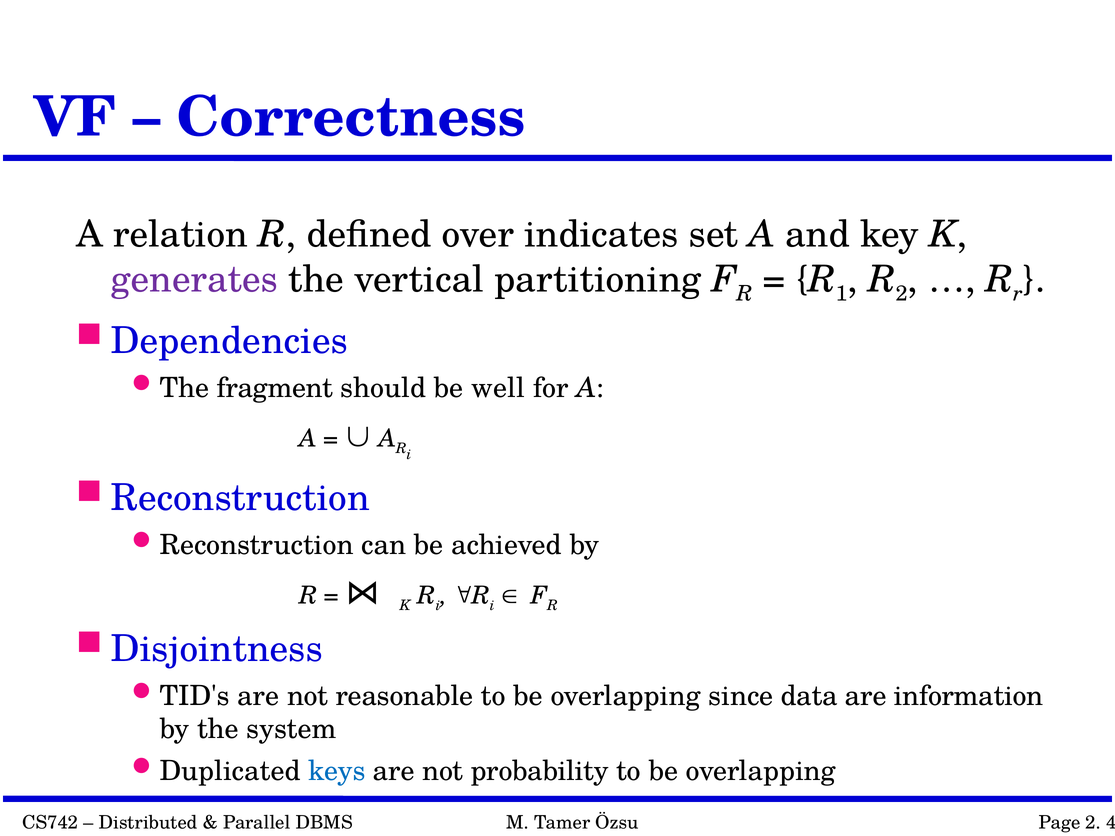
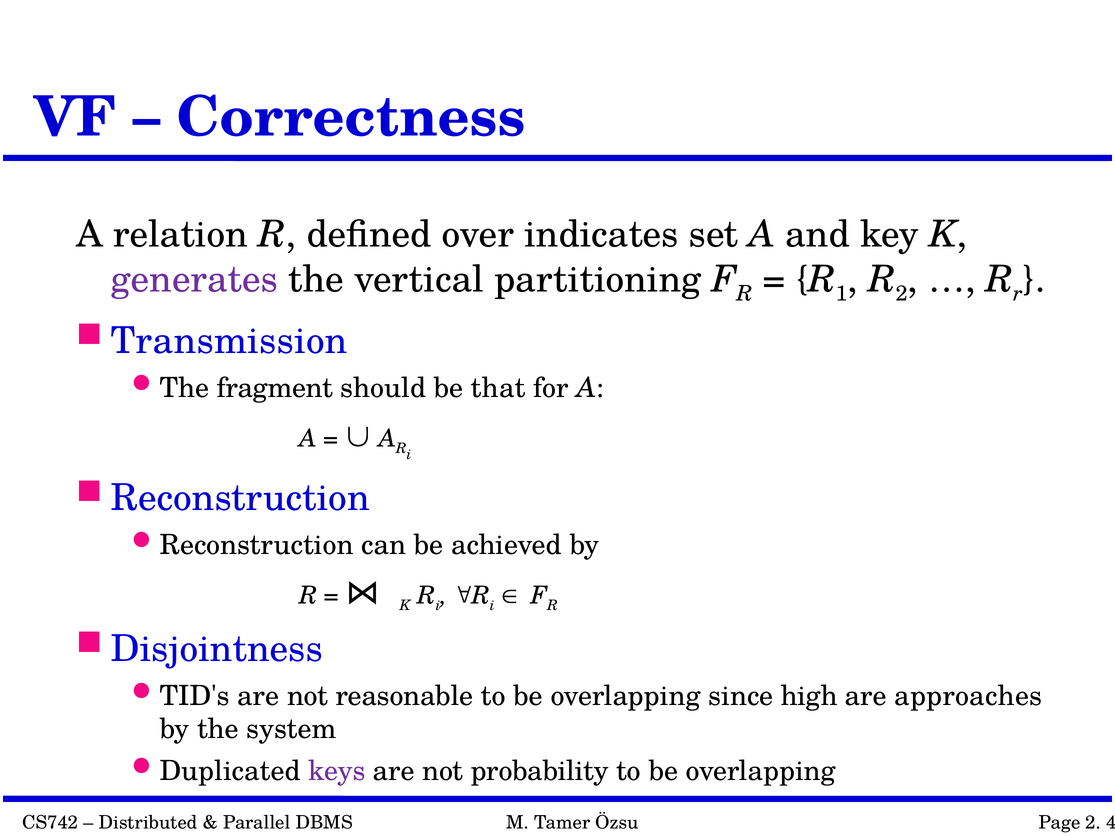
Dependencies: Dependencies -> Transmission
well: well -> that
data: data -> high
information: information -> approaches
keys colour: blue -> purple
